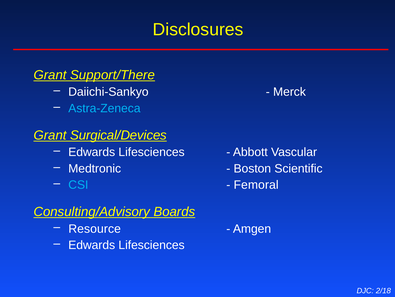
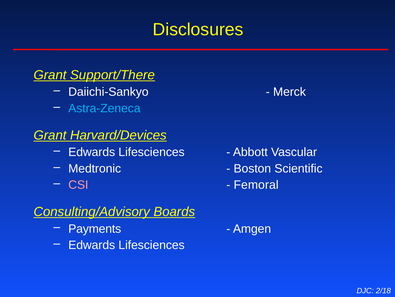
Surgical/Devices: Surgical/Devices -> Harvard/Devices
CSI colour: light blue -> pink
Resource: Resource -> Payments
